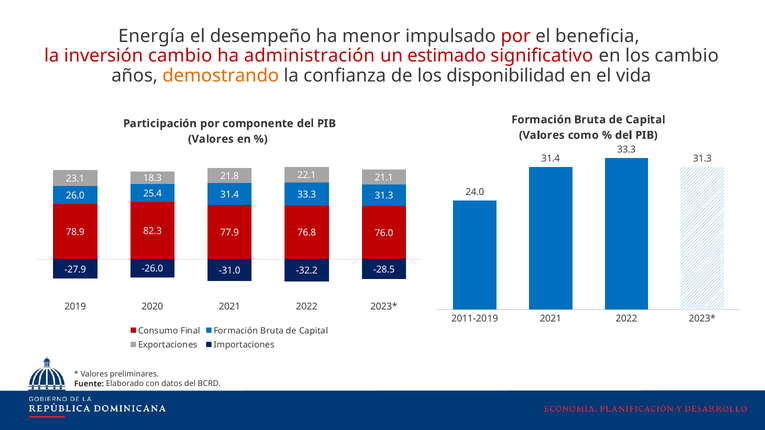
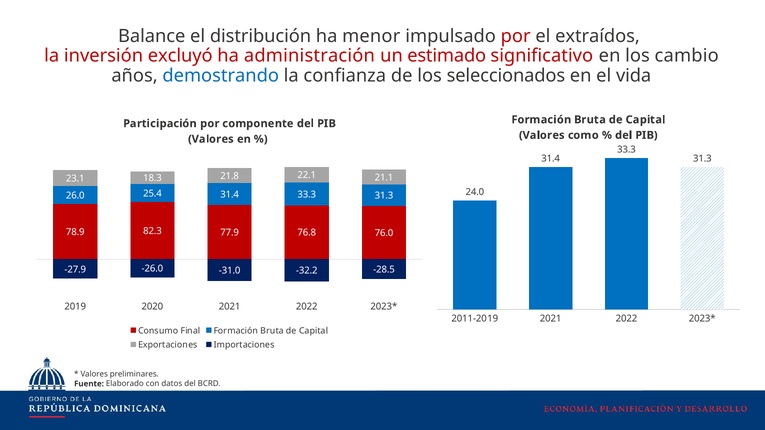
Energía: Energía -> Balance
desempeño: desempeño -> distribución
beneficia: beneficia -> extraídos
inversión cambio: cambio -> excluyó
demostrando colour: orange -> blue
disponibilidad: disponibilidad -> seleccionados
